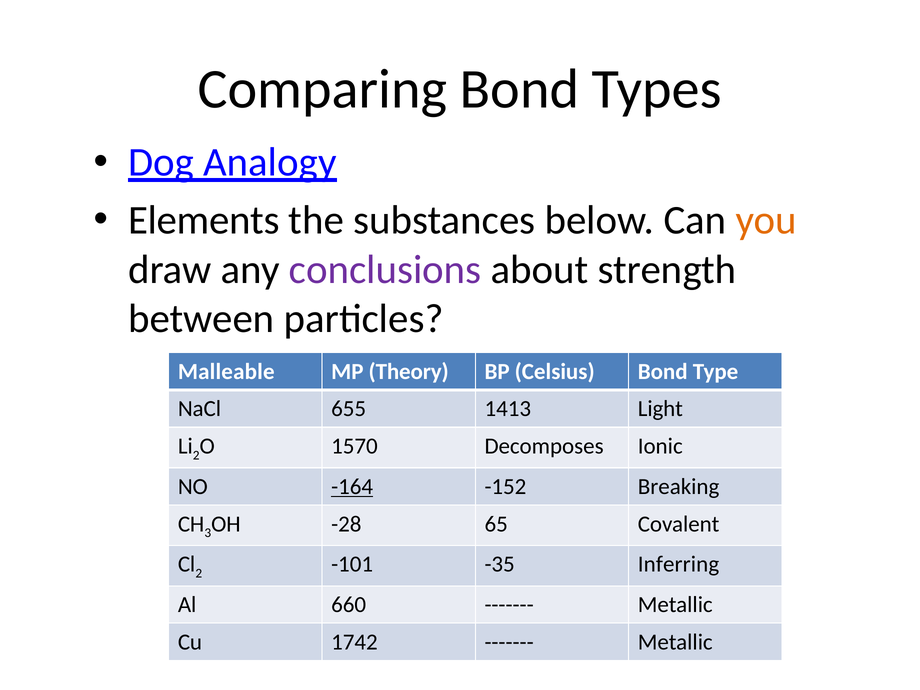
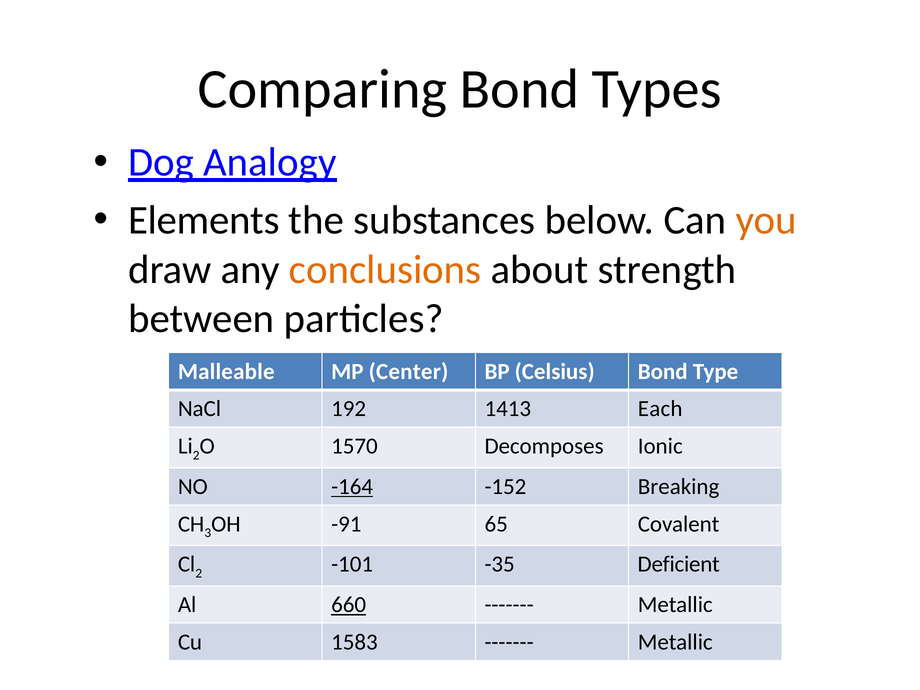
conclusions colour: purple -> orange
Theory: Theory -> Center
655: 655 -> 192
Light: Light -> Each
-28: -28 -> -91
Inferring: Inferring -> Deficient
660 underline: none -> present
1742: 1742 -> 1583
